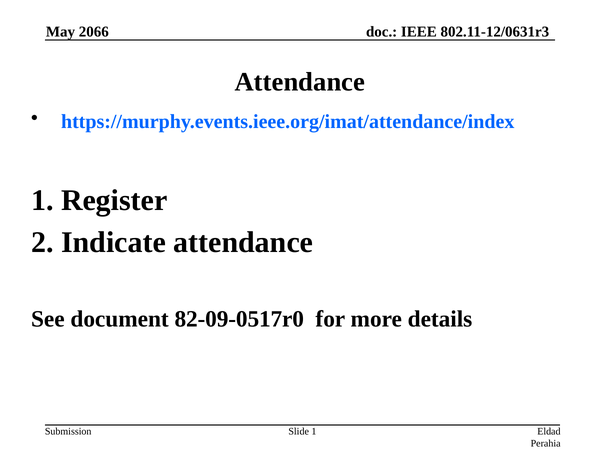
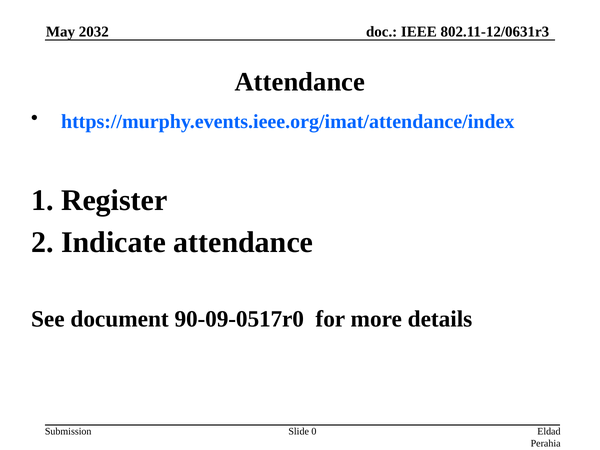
2066: 2066 -> 2032
82-09-0517r0: 82-09-0517r0 -> 90-09-0517r0
1: 1 -> 0
